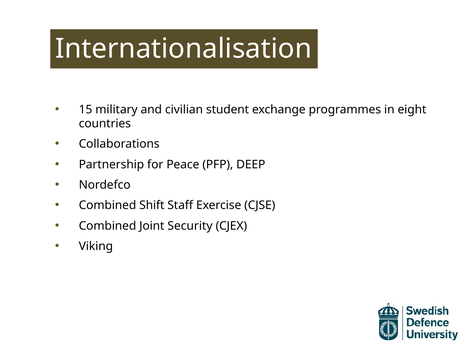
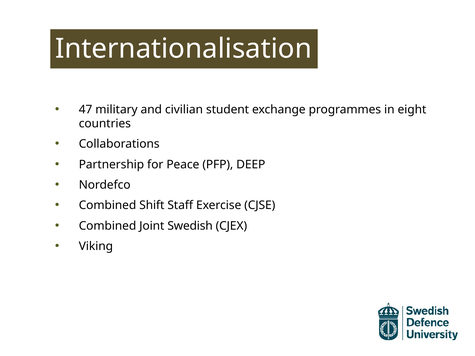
15: 15 -> 47
Security: Security -> Swedish
